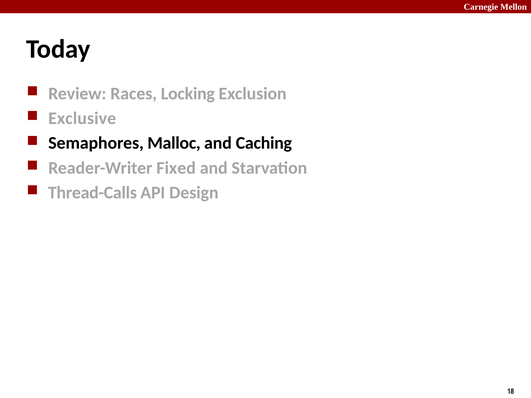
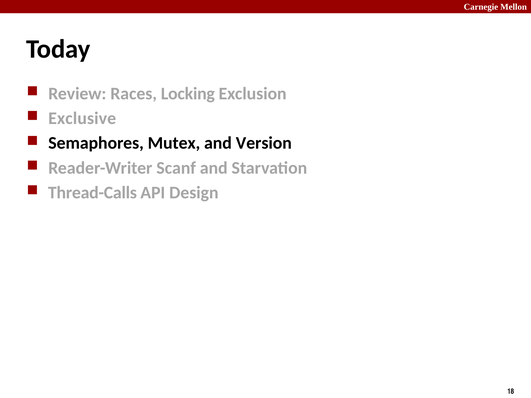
Malloc: Malloc -> Mutex
Caching: Caching -> Version
Fixed: Fixed -> Scanf
